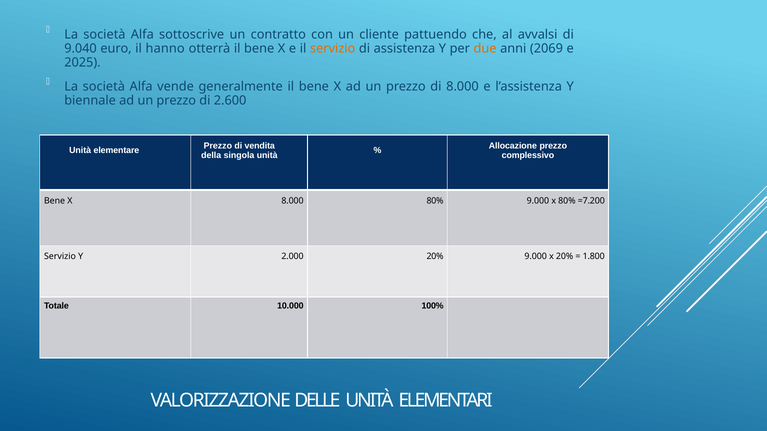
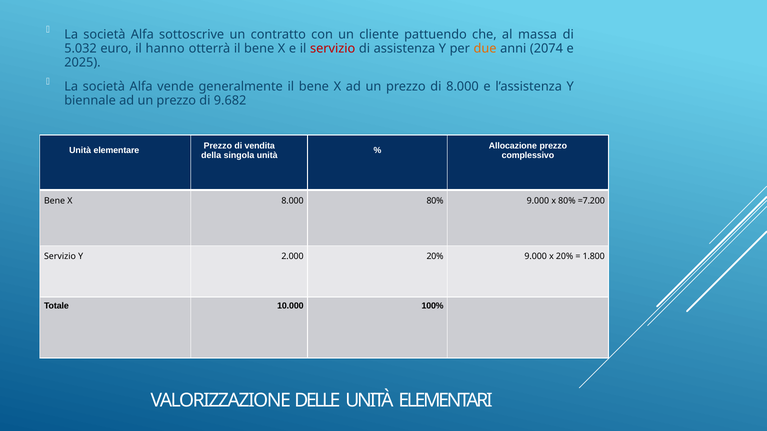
avvalsi: avvalsi -> massa
9.040: 9.040 -> 5.032
servizio at (333, 49) colour: orange -> red
2069: 2069 -> 2074
2.600: 2.600 -> 9.682
